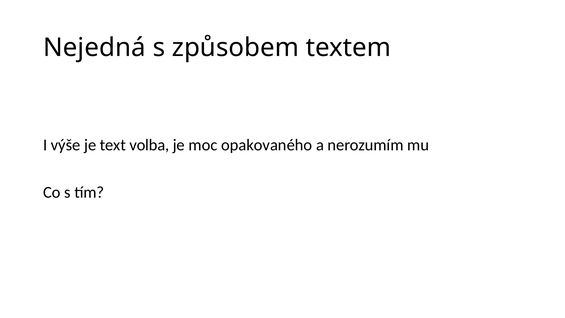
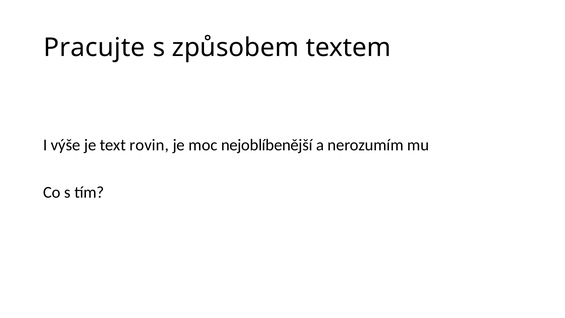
Nejedná: Nejedná -> Pracujte
volba: volba -> rovin
opakovaného: opakovaného -> nejoblíbenější
